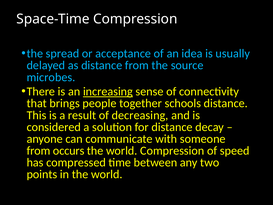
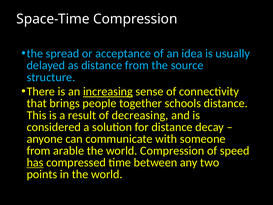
microbes: microbes -> structure
occurs: occurs -> arable
has underline: none -> present
